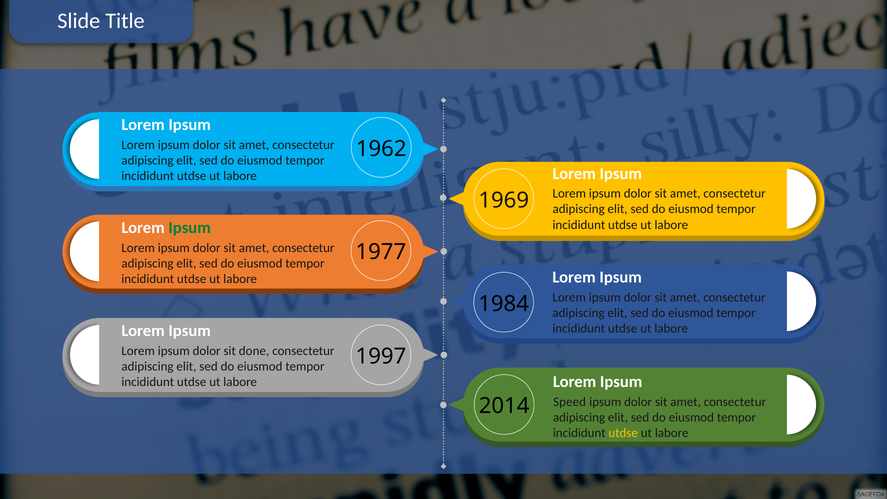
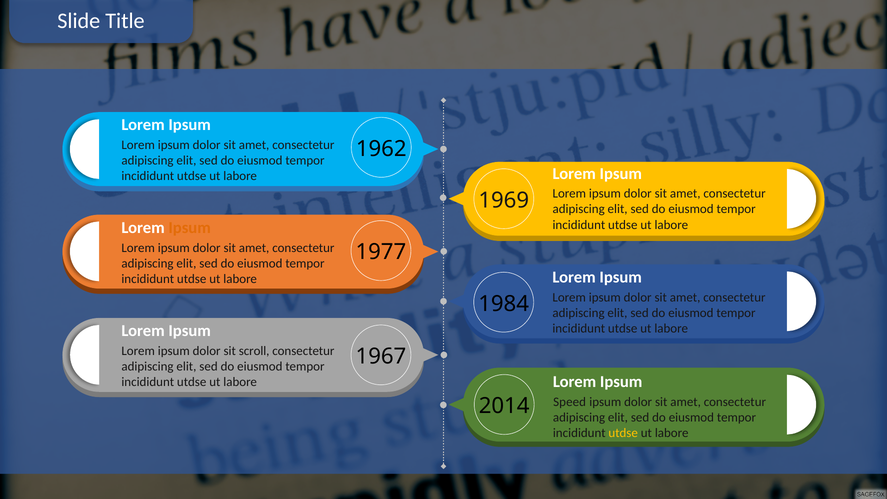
Ipsum at (190, 228) colour: green -> orange
done: done -> scroll
1997: 1997 -> 1967
